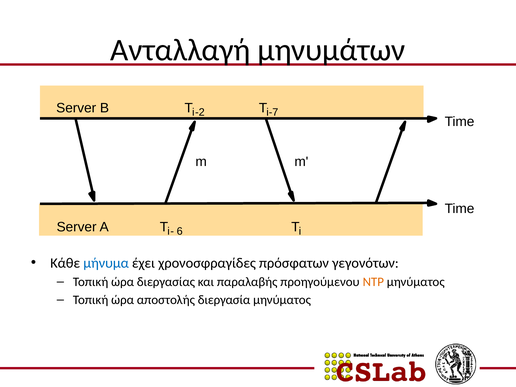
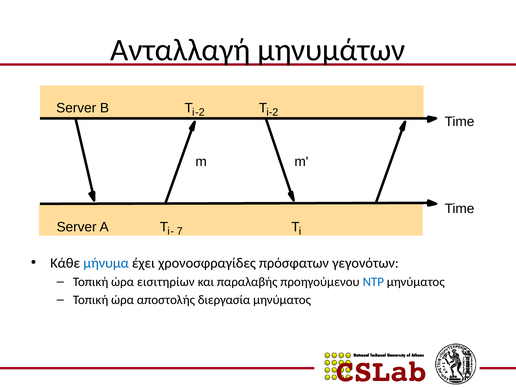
i-7 at (272, 112): i-7 -> i-2
6: 6 -> 7
διεργασίας: διεργασίας -> εισιτηρίων
NTP colour: orange -> blue
